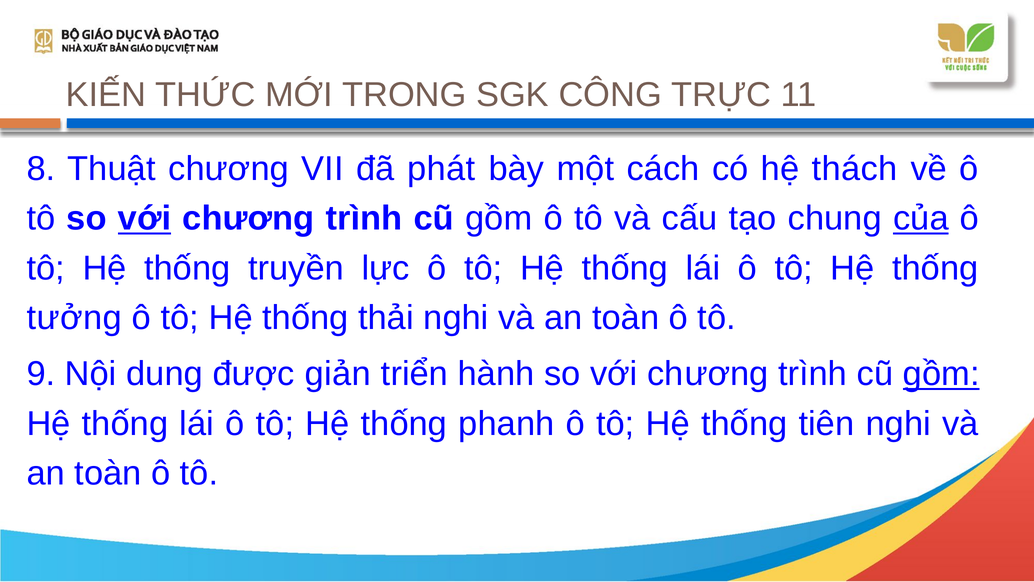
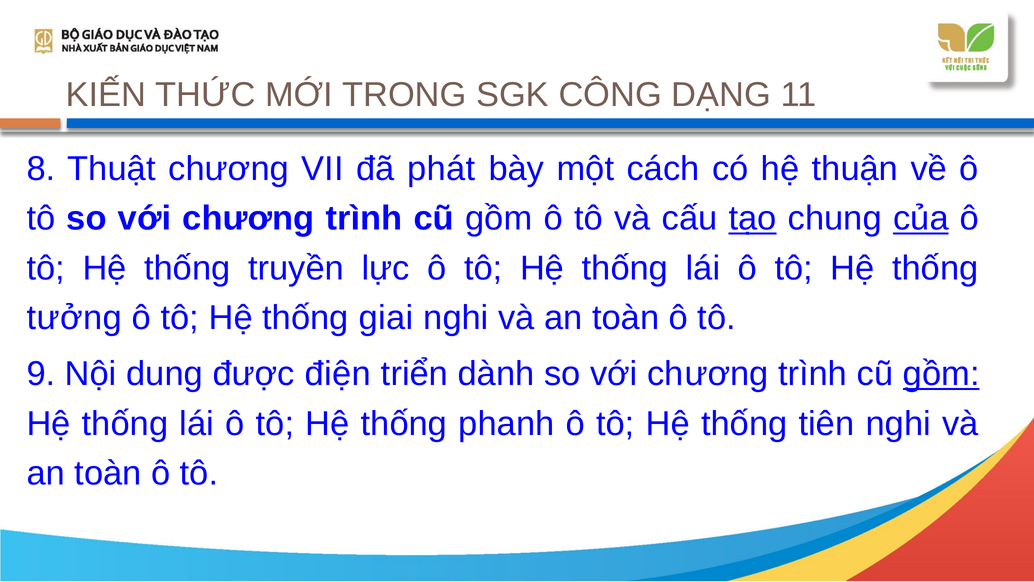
TRỰC: TRỰC -> DẠNG
thách: thách -> thuận
với at (145, 218) underline: present -> none
tạo underline: none -> present
thải: thải -> giai
giản: giản -> điện
hành: hành -> dành
